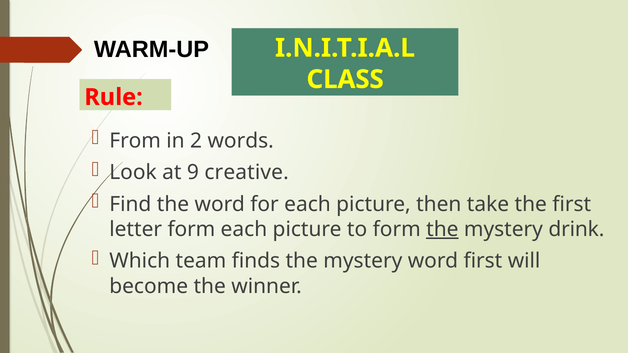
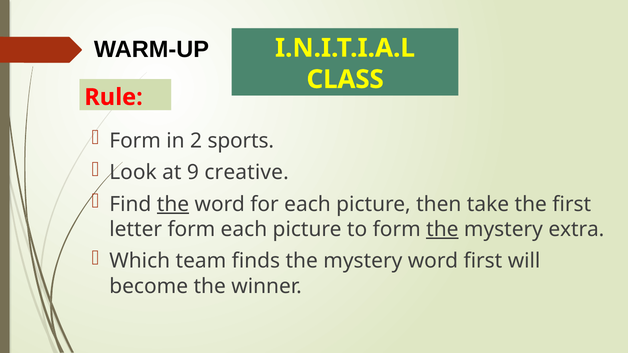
From at (135, 141): From -> Form
words: words -> sports
the at (173, 204) underline: none -> present
drink: drink -> extra
